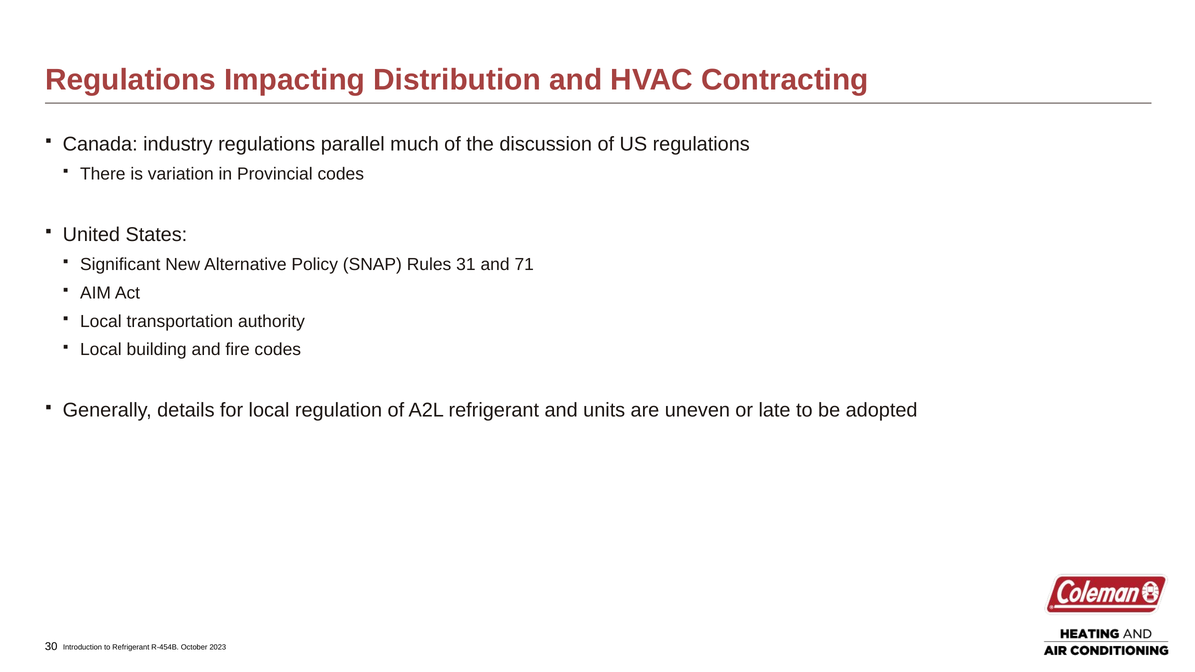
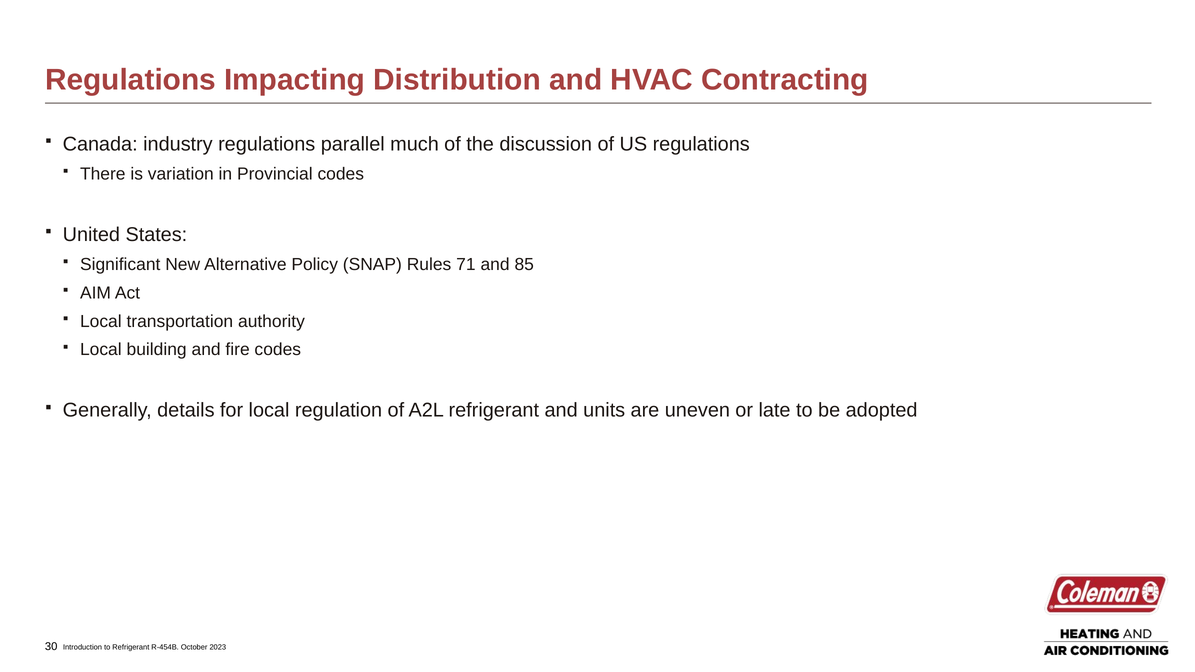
31: 31 -> 71
71: 71 -> 85
